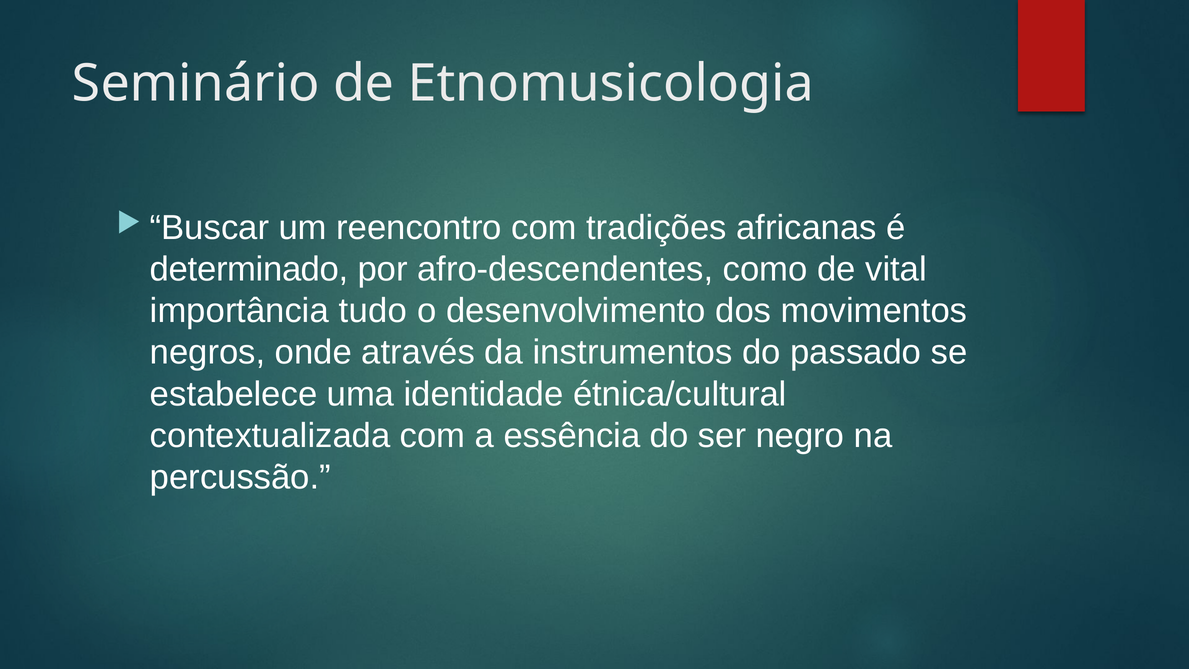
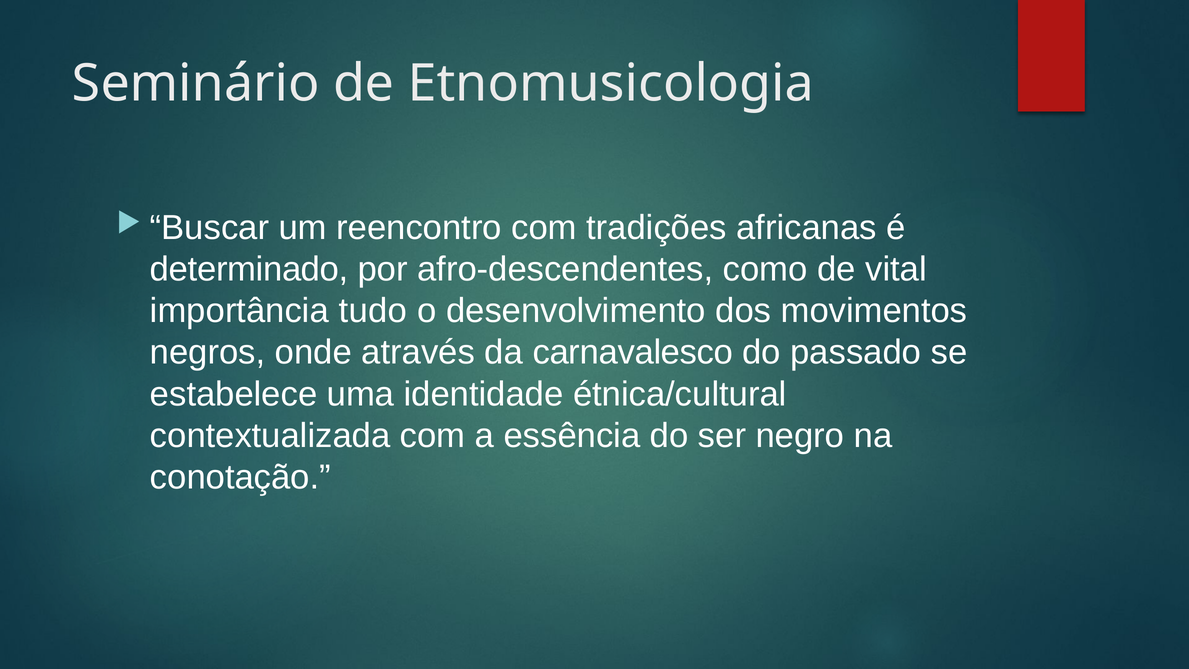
instrumentos: instrumentos -> carnavalesco
percussão: percussão -> conotação
